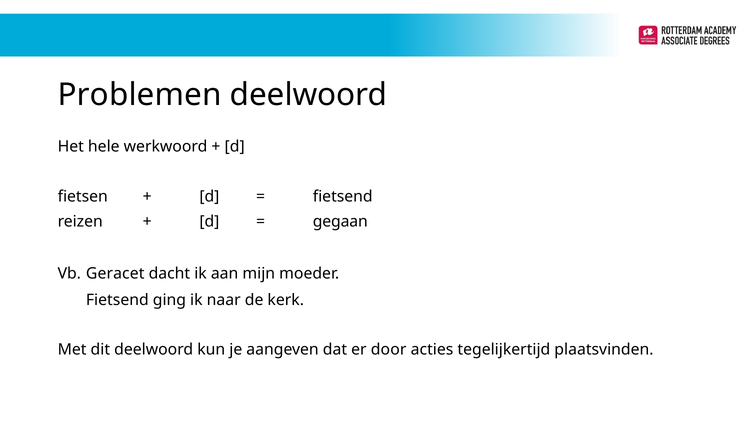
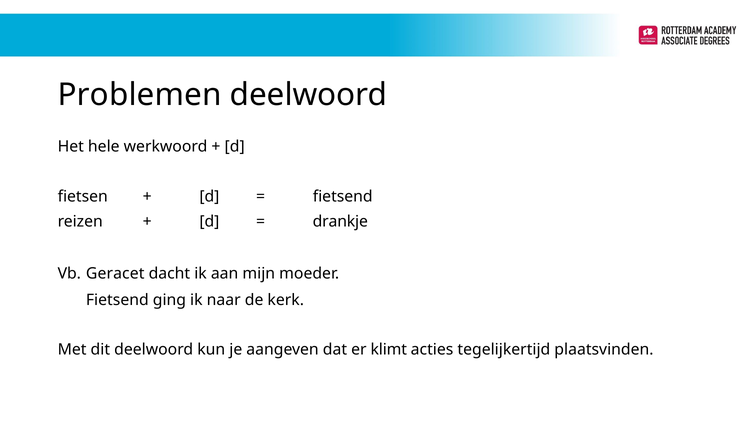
gegaan: gegaan -> drankje
door: door -> klimt
